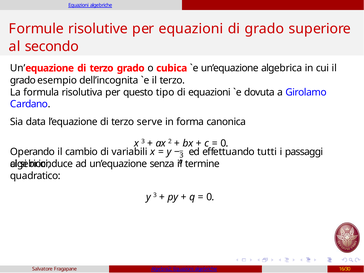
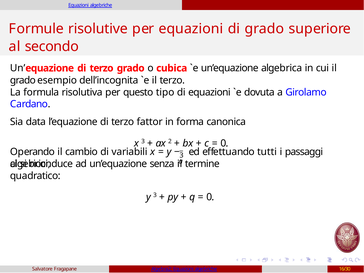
serve: serve -> fattor
